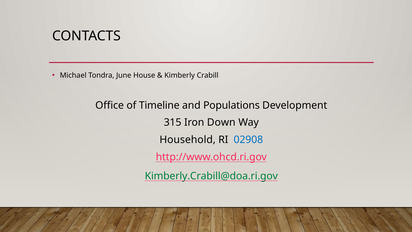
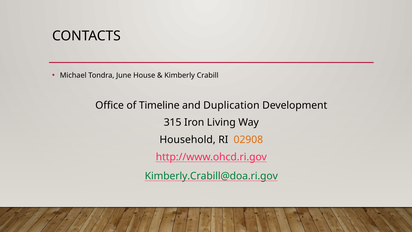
Populations: Populations -> Duplication
Down: Down -> Living
02908 colour: blue -> orange
